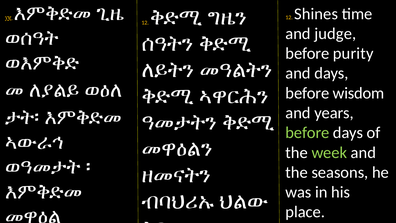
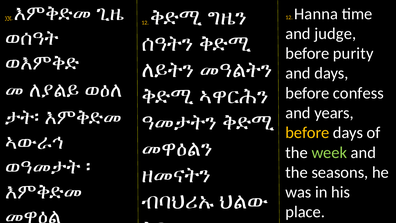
Shines: Shines -> Hanna
wisdom: wisdom -> confess
before at (307, 133) colour: light green -> yellow
